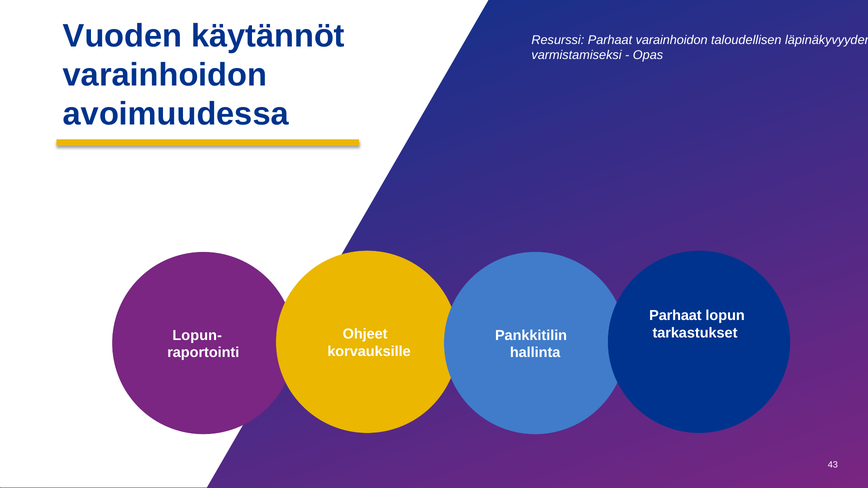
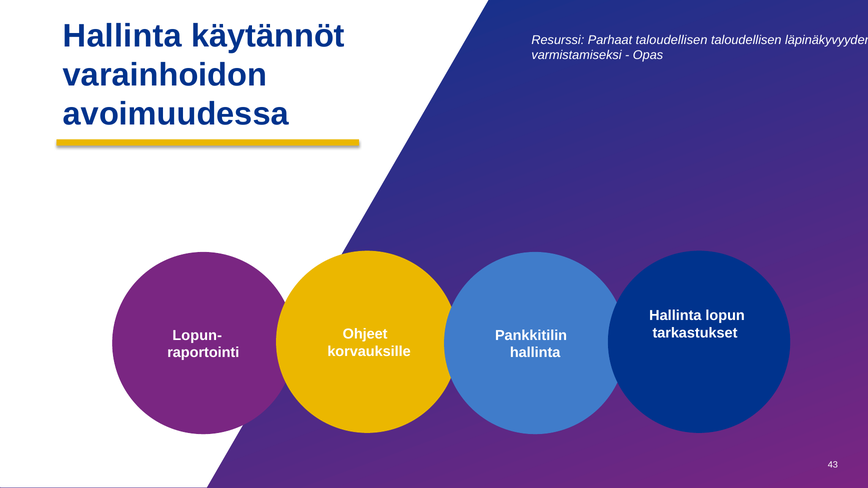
Vuoden at (123, 36): Vuoden -> Hallinta
Parhaat varainhoidon: varainhoidon -> taloudellisen
Parhaat at (675, 316): Parhaat -> Hallinta
